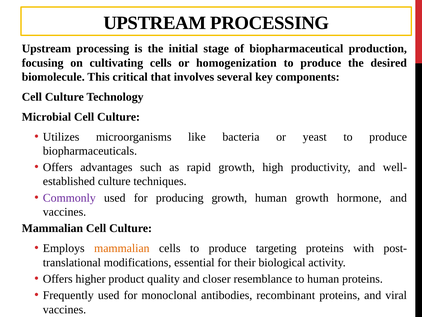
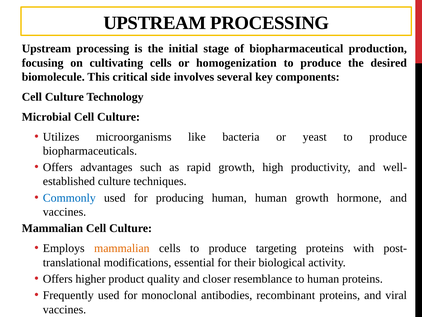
that: that -> side
Commonly colour: purple -> blue
producing growth: growth -> human
